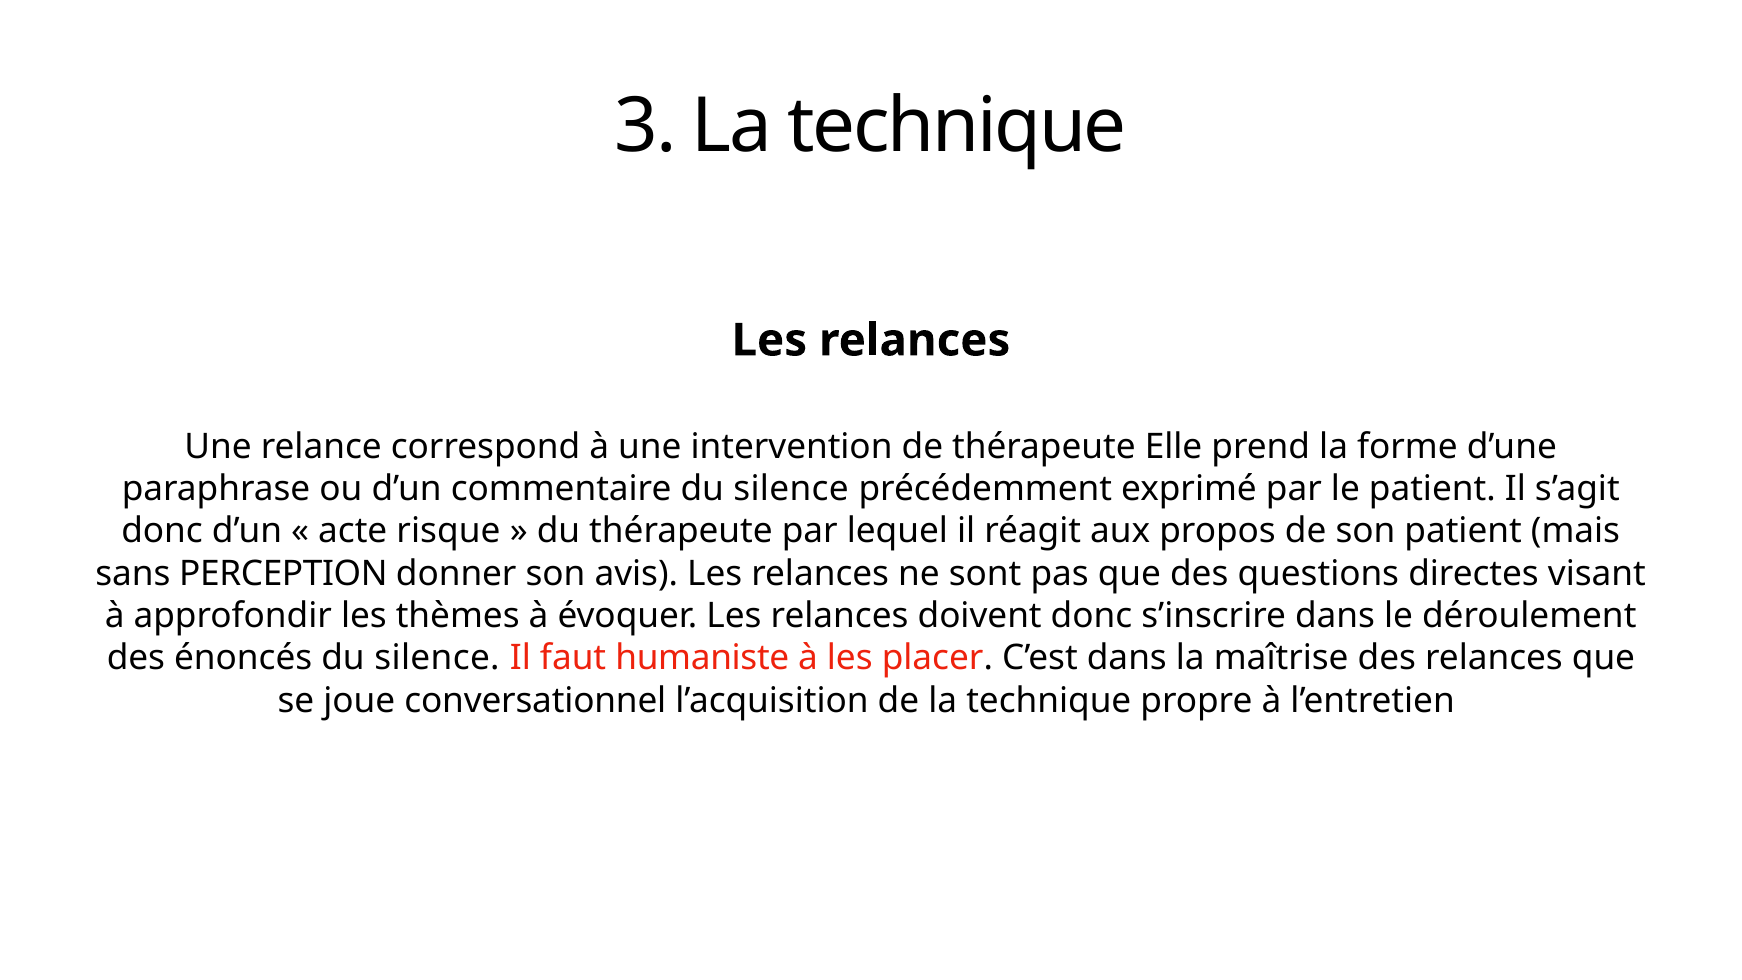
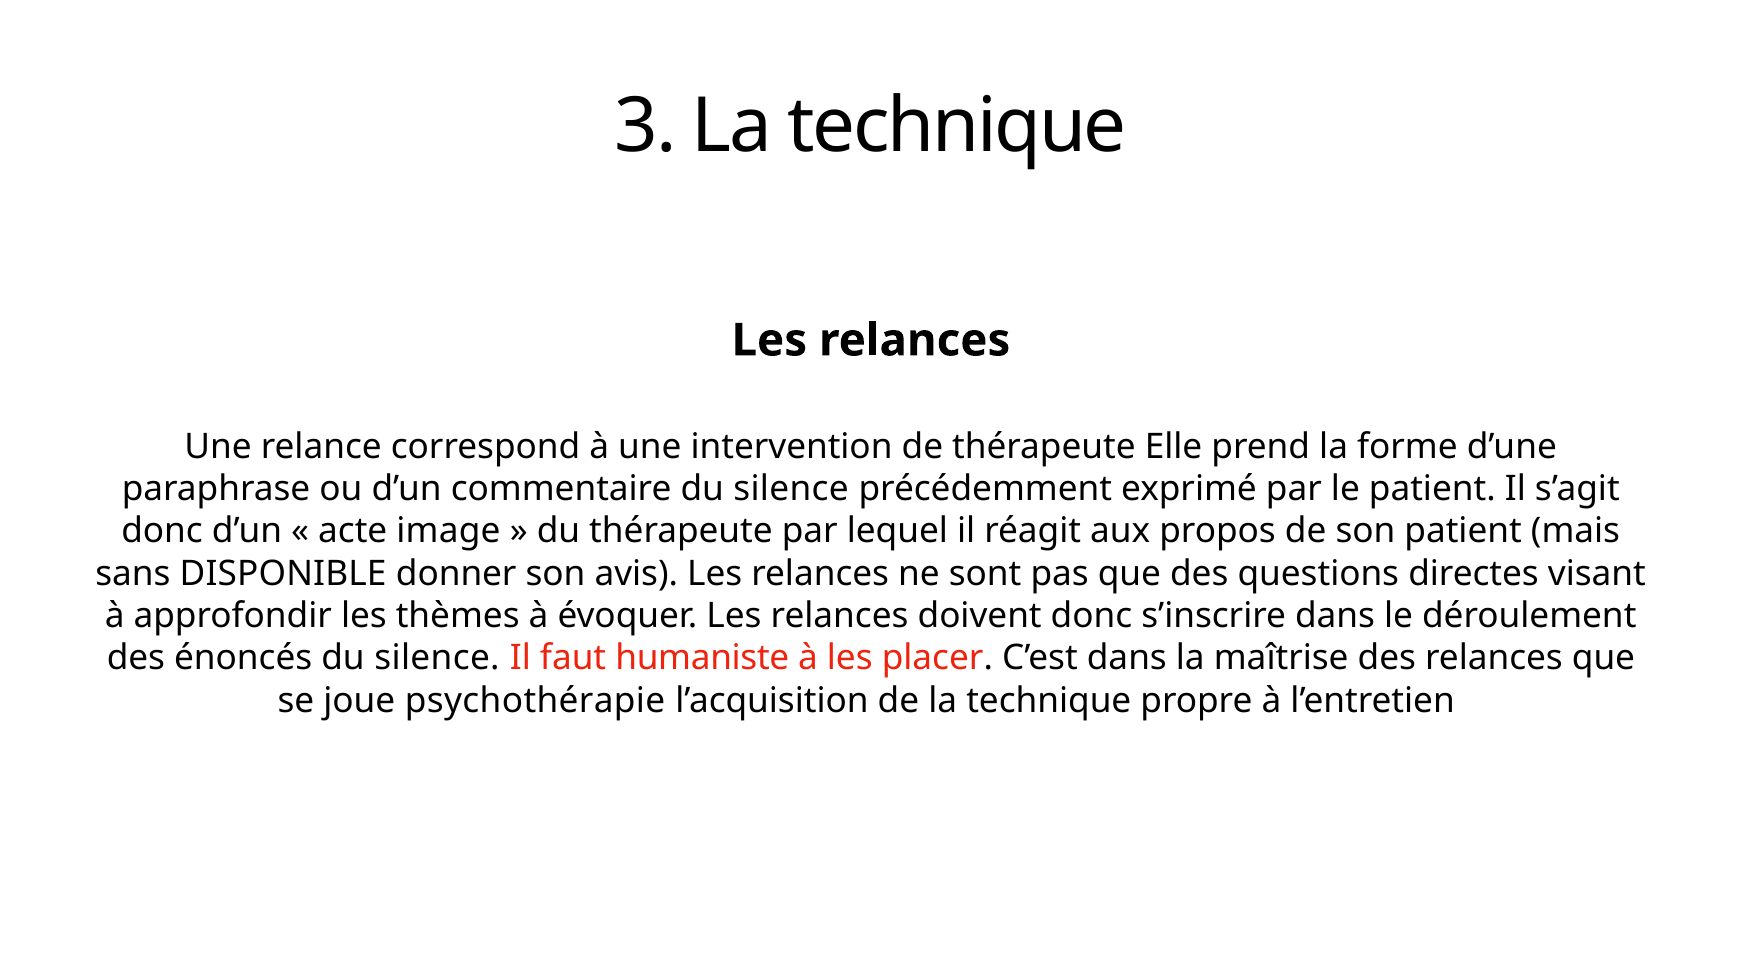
risque: risque -> image
PERCEPTION: PERCEPTION -> DISPONIBLE
conversationnel: conversationnel -> psychothérapie
